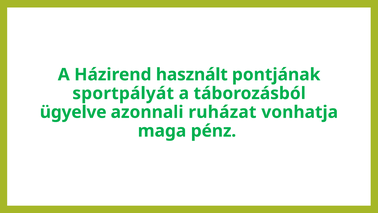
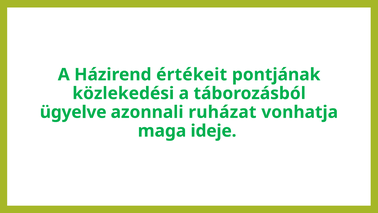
használt: használt -> értékeit
sportpályát: sportpályát -> közlekedési
pénz: pénz -> ideje
